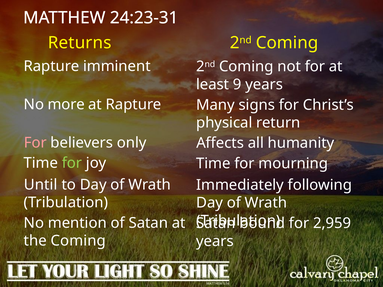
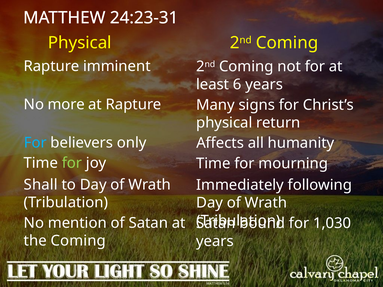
Returns at (80, 43): Returns -> Physical
9: 9 -> 6
For at (35, 143) colour: pink -> light blue
Until: Until -> Shall
2,959: 2,959 -> 1,030
